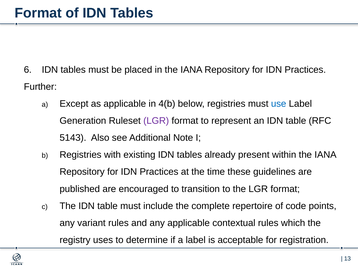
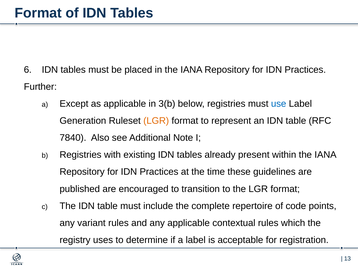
4(b: 4(b -> 3(b
LGR at (156, 121) colour: purple -> orange
5143: 5143 -> 7840
